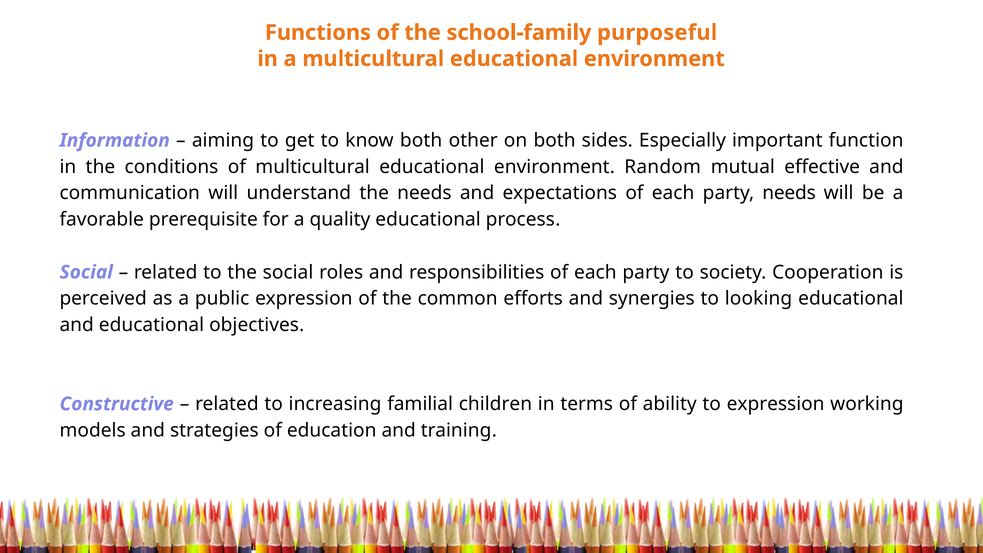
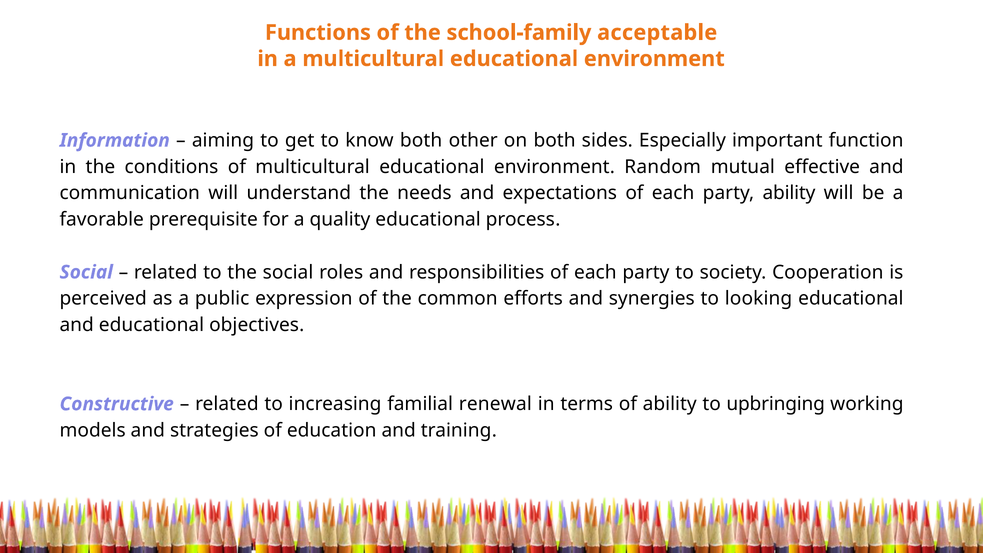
purposeful: purposeful -> acceptable
party needs: needs -> ability
children: children -> renewal
to expression: expression -> upbringing
